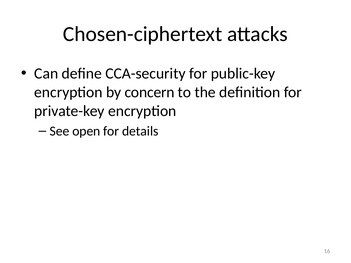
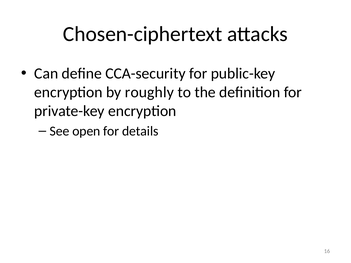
concern: concern -> roughly
